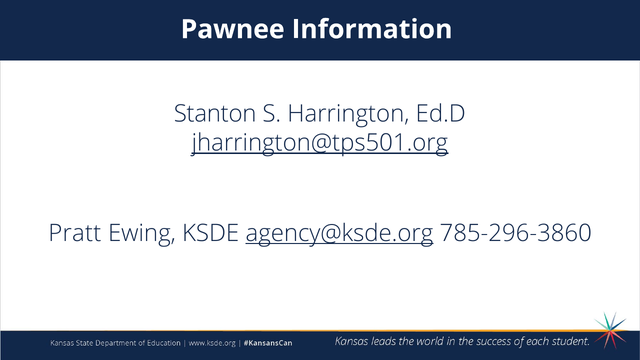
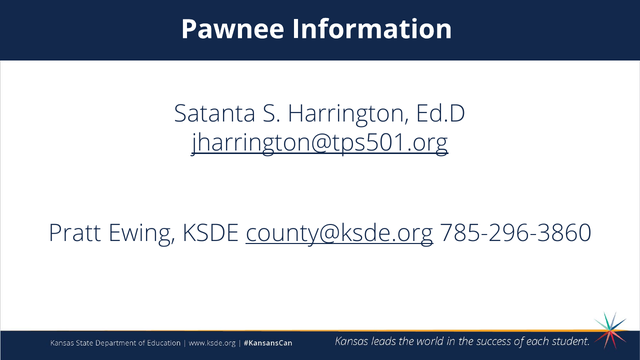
Stanton: Stanton -> Satanta
agency@ksde.org: agency@ksde.org -> county@ksde.org
